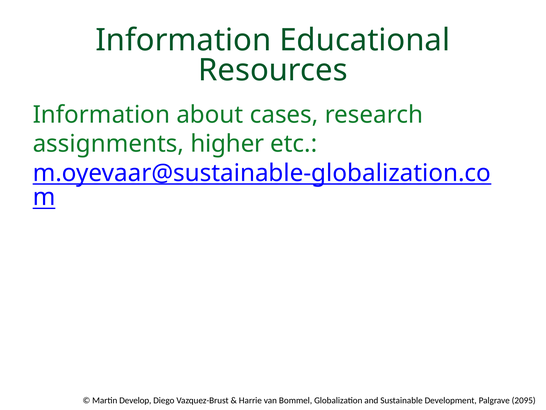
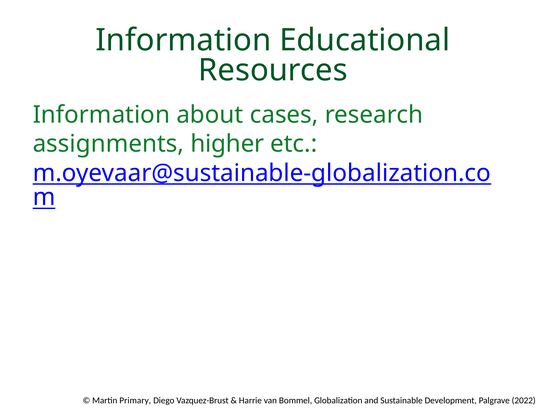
Develop: Develop -> Primary
2095: 2095 -> 2022
